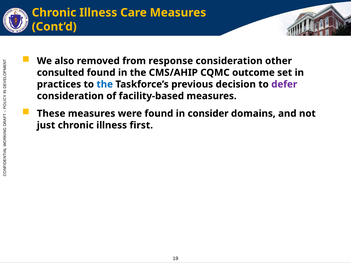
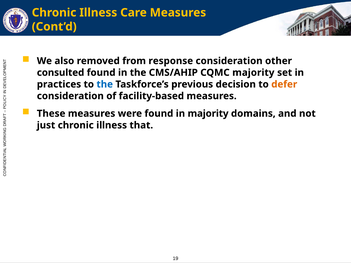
CQMC outcome: outcome -> majority
defer colour: purple -> orange
in consider: consider -> majority
first: first -> that
